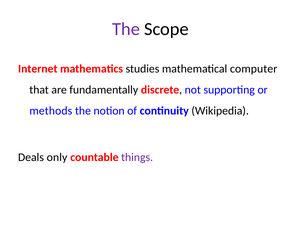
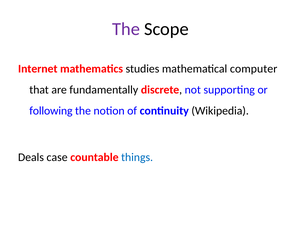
methods: methods -> following
only: only -> case
things colour: purple -> blue
